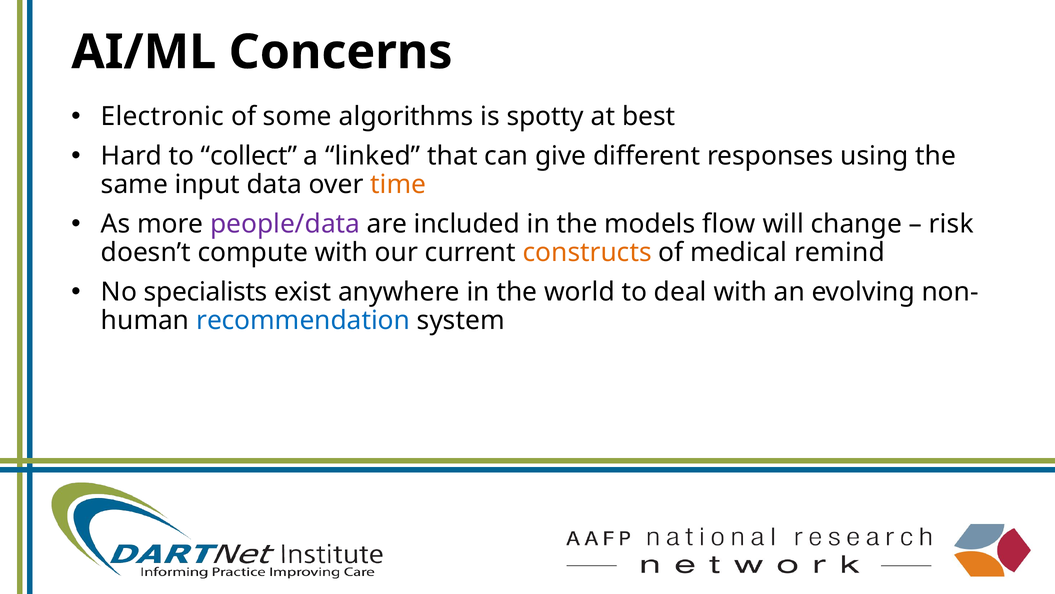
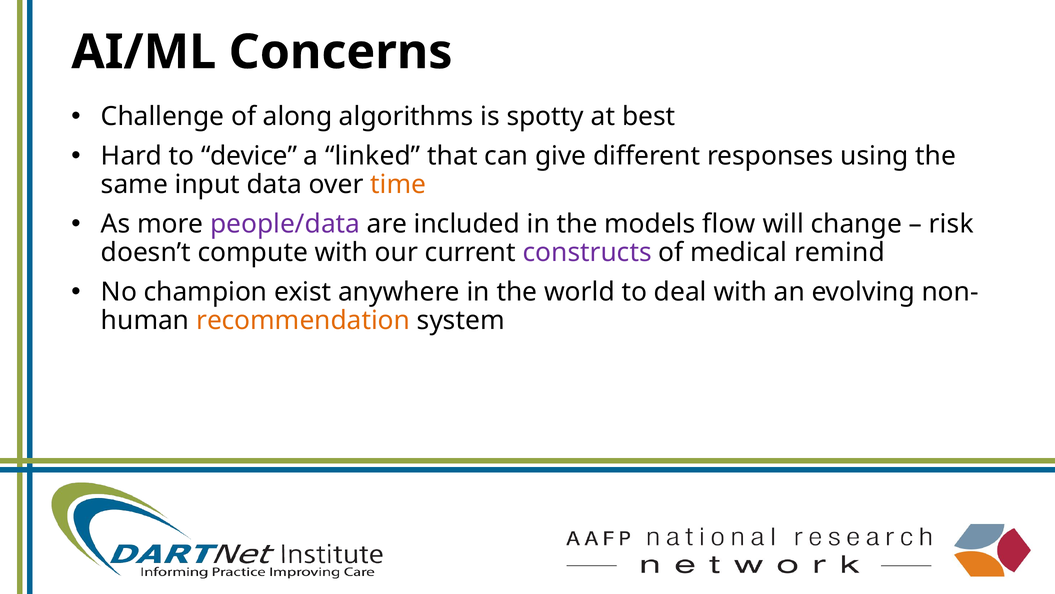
Electronic: Electronic -> Challenge
some: some -> along
collect: collect -> device
constructs colour: orange -> purple
specialists: specialists -> champion
recommendation colour: blue -> orange
